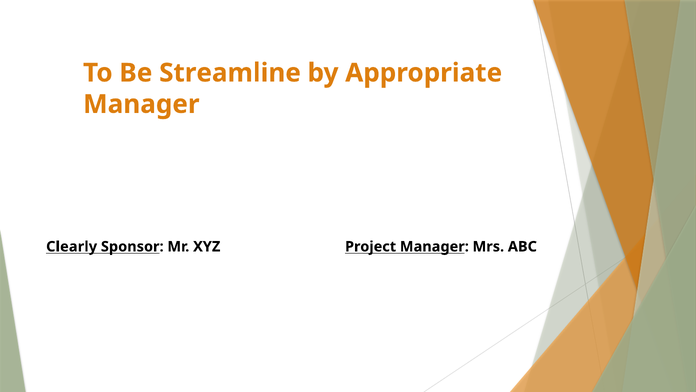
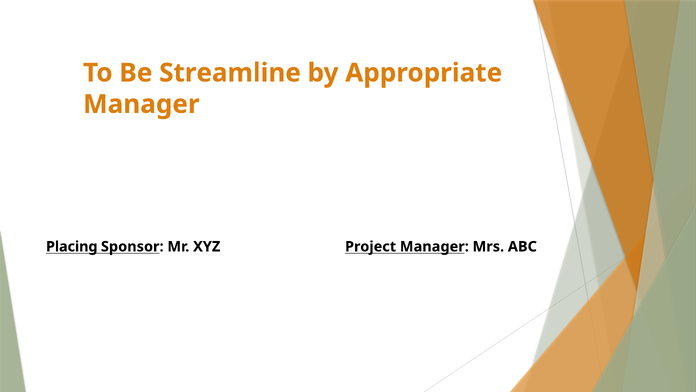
Clearly: Clearly -> Placing
